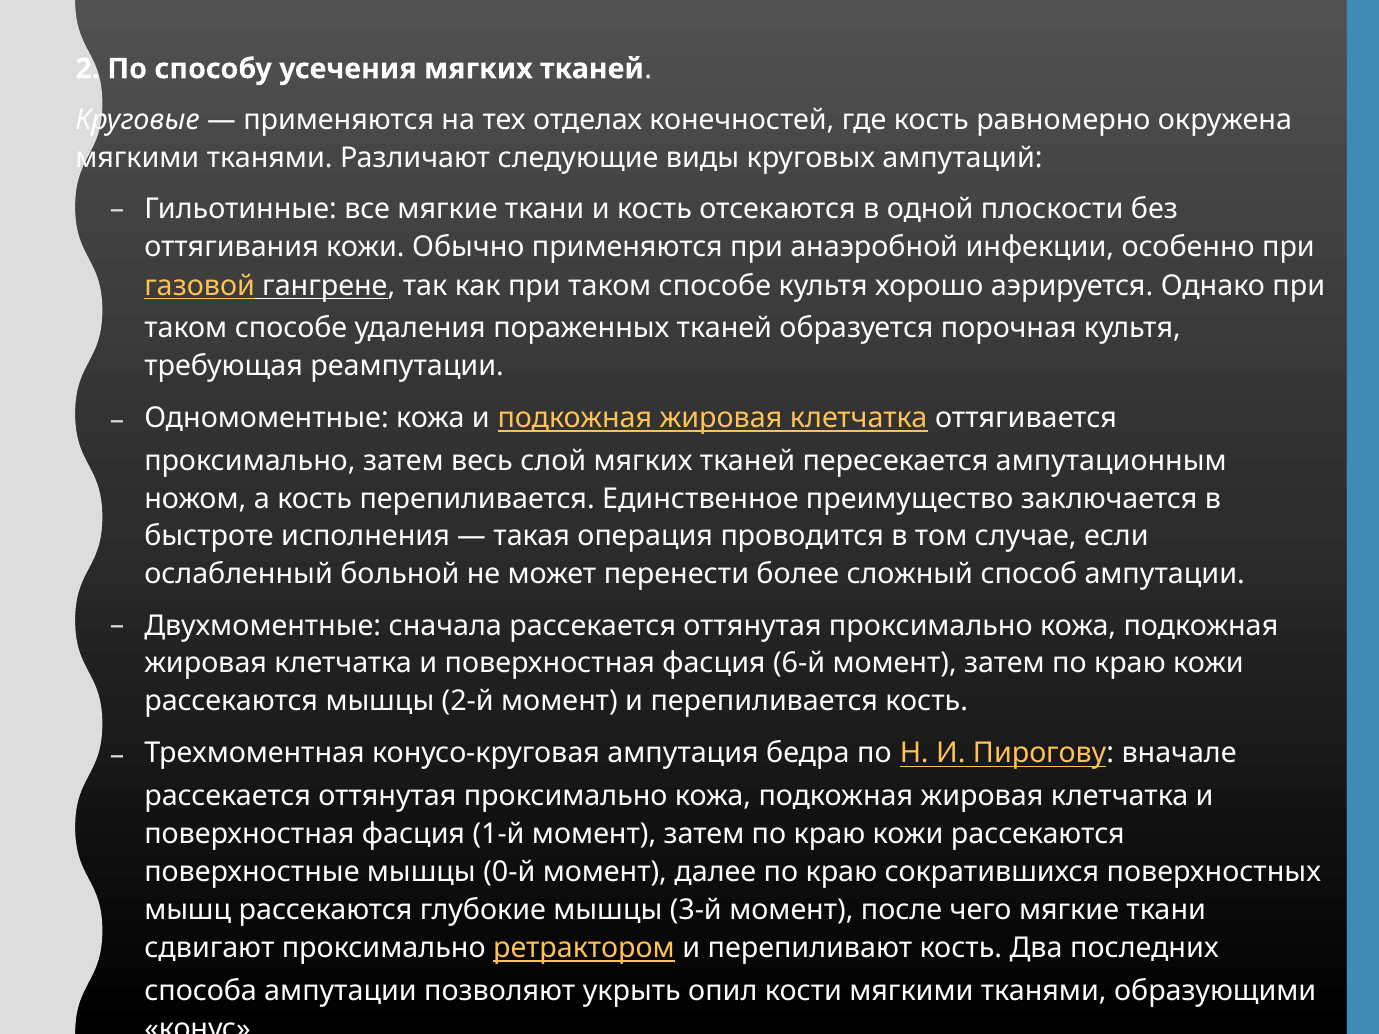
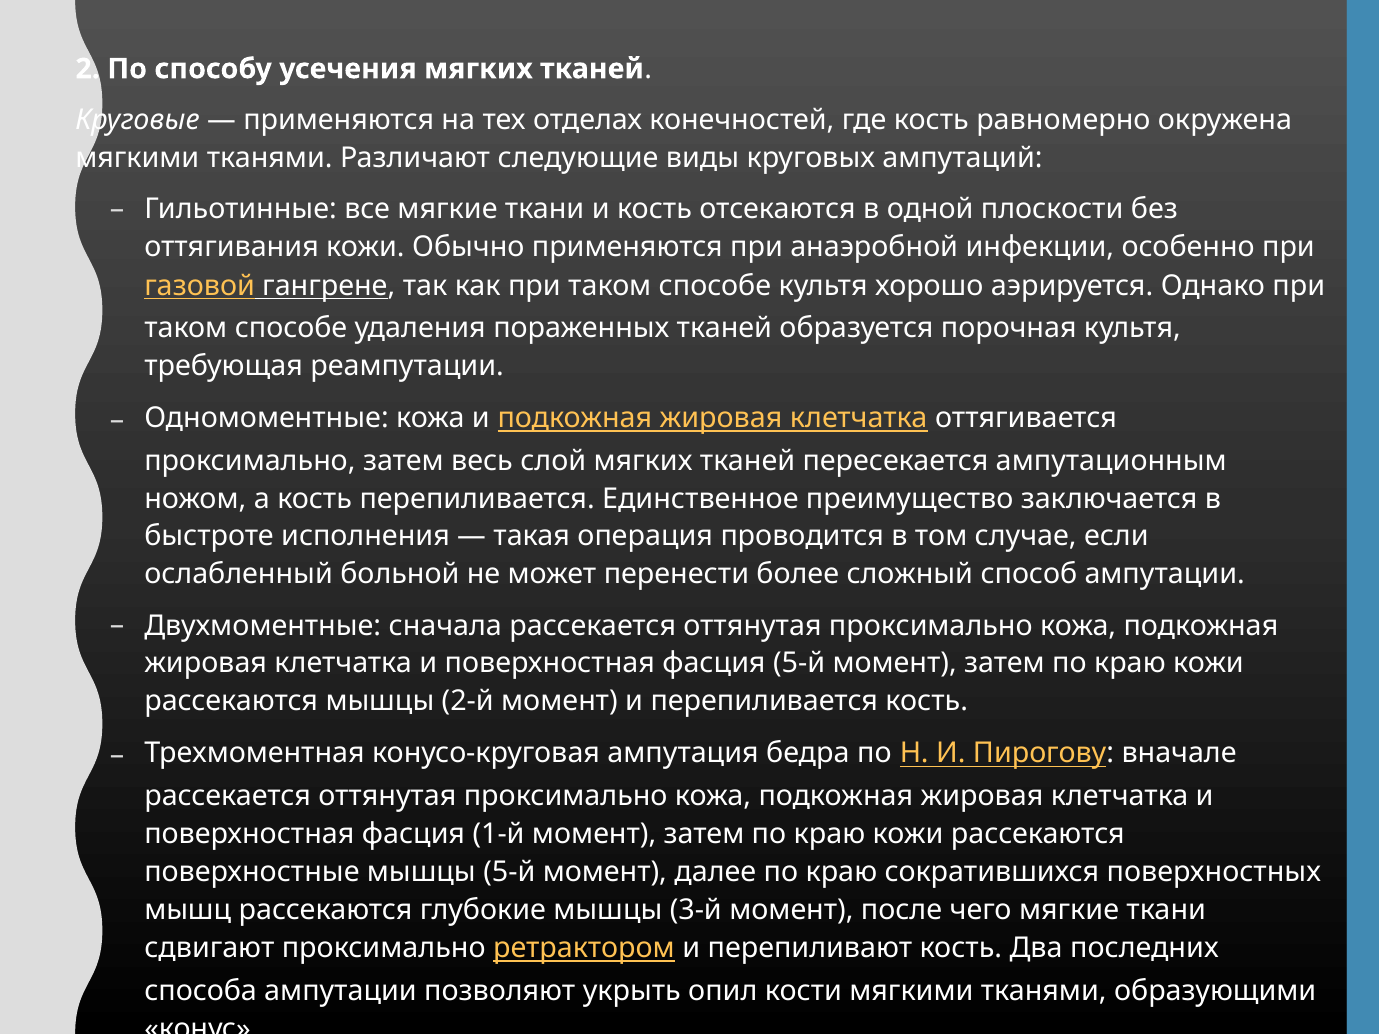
фасция 6-й: 6-й -> 5-й
мышцы 0-й: 0-й -> 5-й
